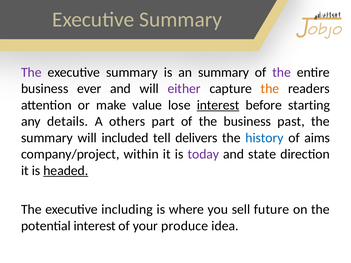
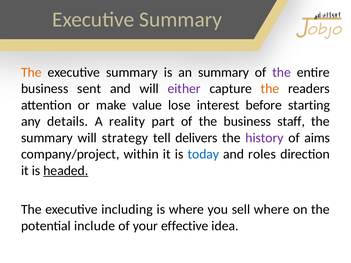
The at (31, 72) colour: purple -> orange
ever: ever -> sent
interest at (218, 105) underline: present -> none
others: others -> reality
past: past -> staff
included: included -> strategy
history colour: blue -> purple
today colour: purple -> blue
state: state -> roles
sell future: future -> where
potential interest: interest -> include
produce: produce -> effective
